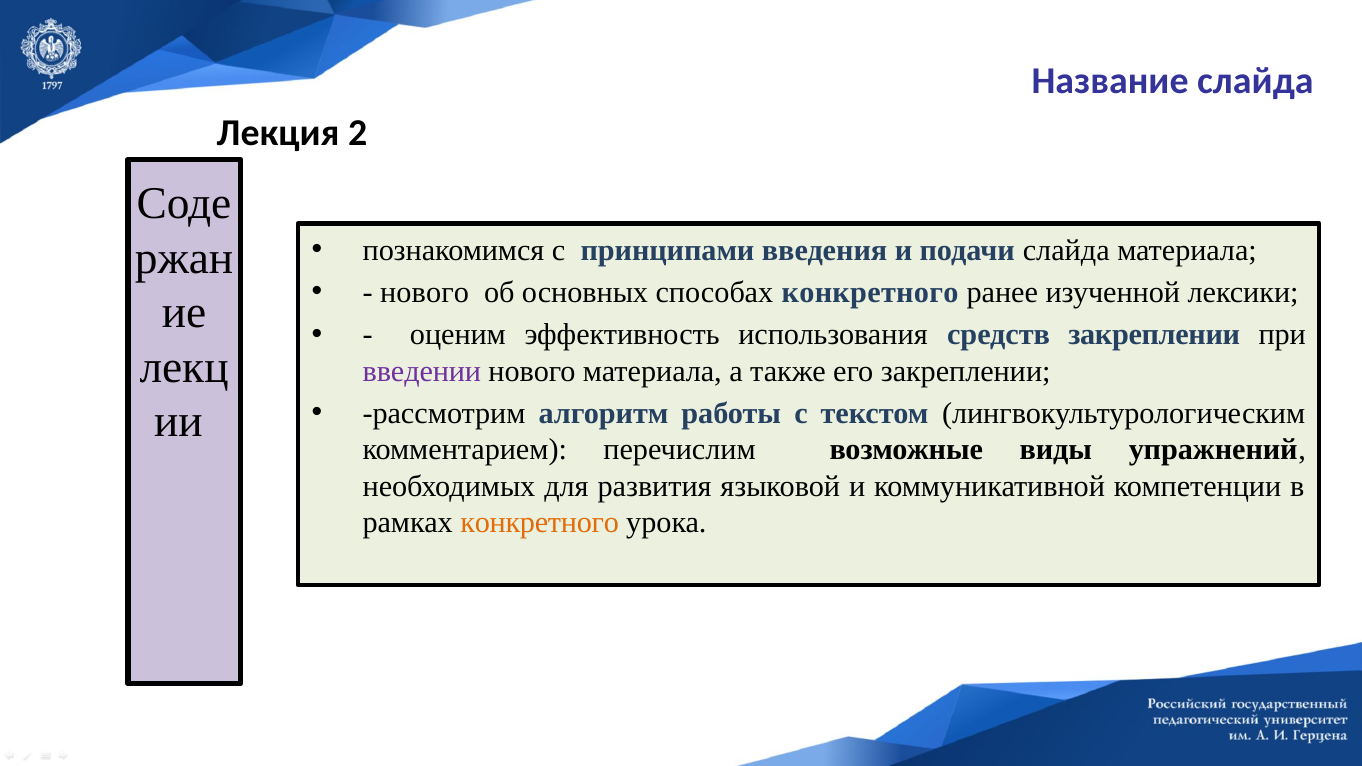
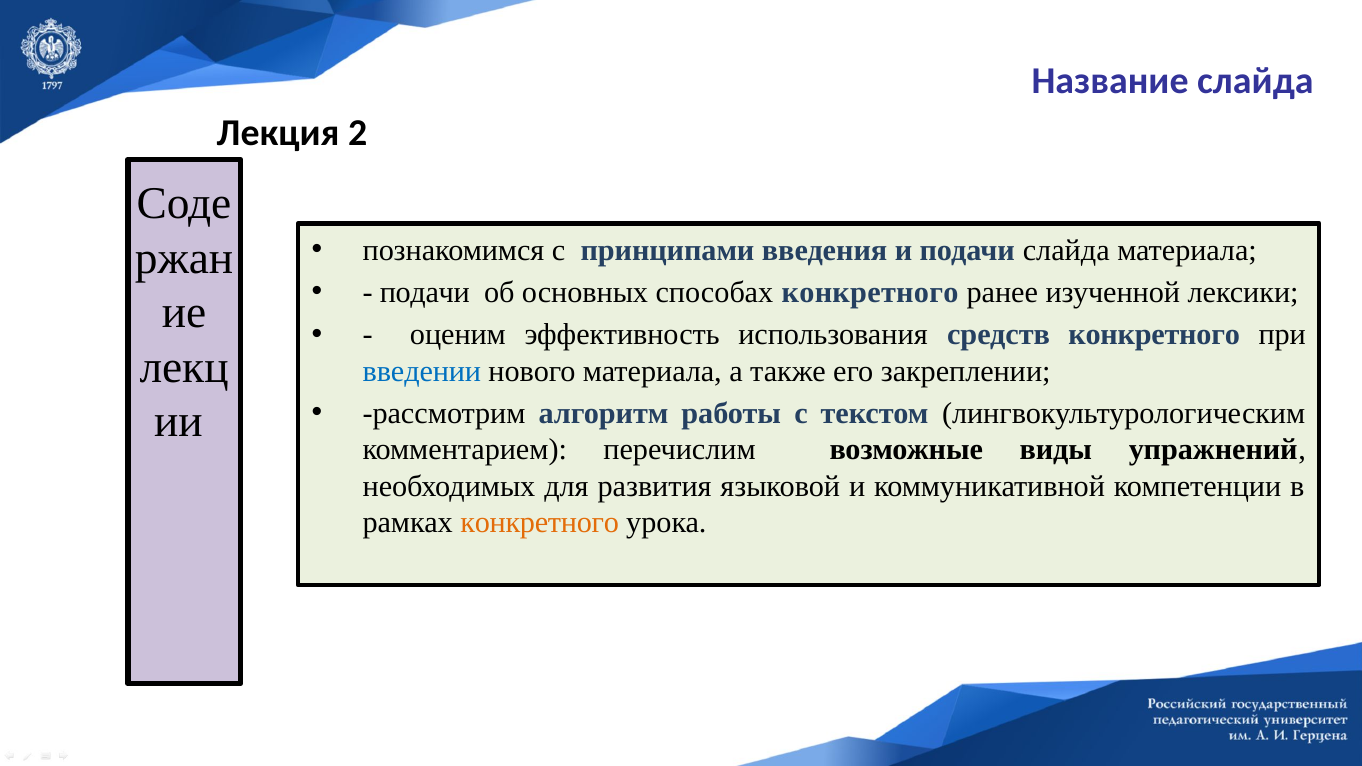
нового at (425, 293): нового -> подачи
средств закреплении: закреплении -> конкретного
введении colour: purple -> blue
